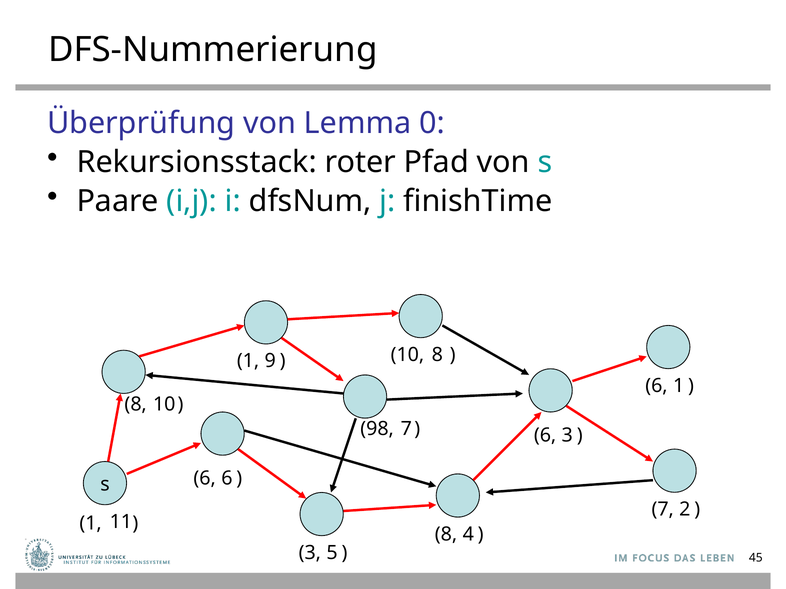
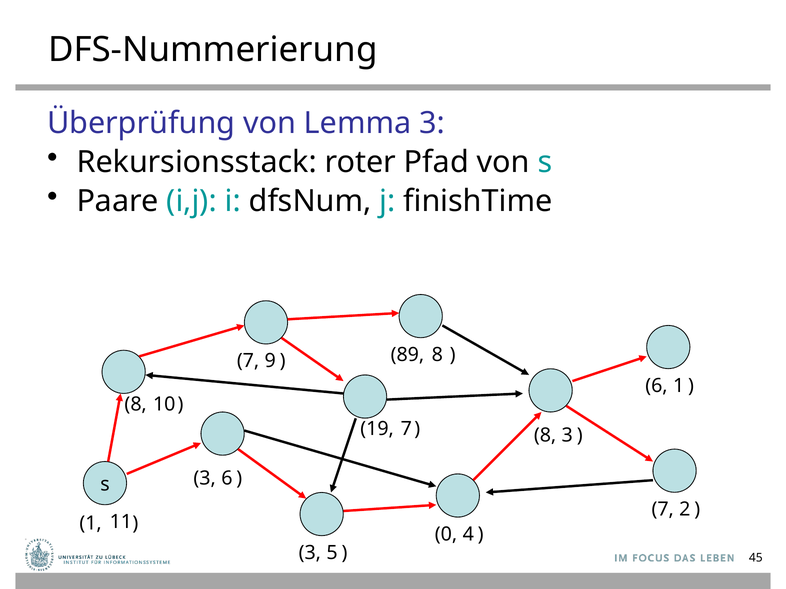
Lemma 0: 0 -> 3
10 at (407, 355): 10 -> 89
1 at (248, 361): 1 -> 7
98: 98 -> 19
6 at (545, 436): 6 -> 8
6 at (205, 479): 6 -> 3
8 at (446, 535): 8 -> 0
